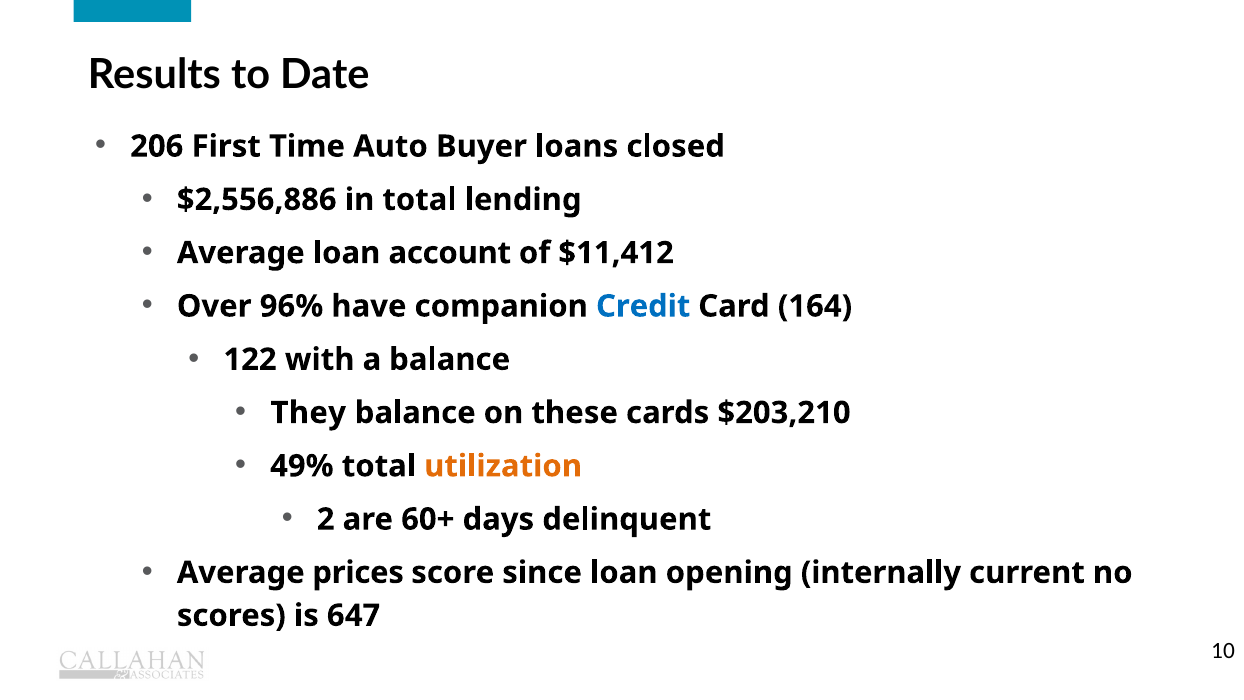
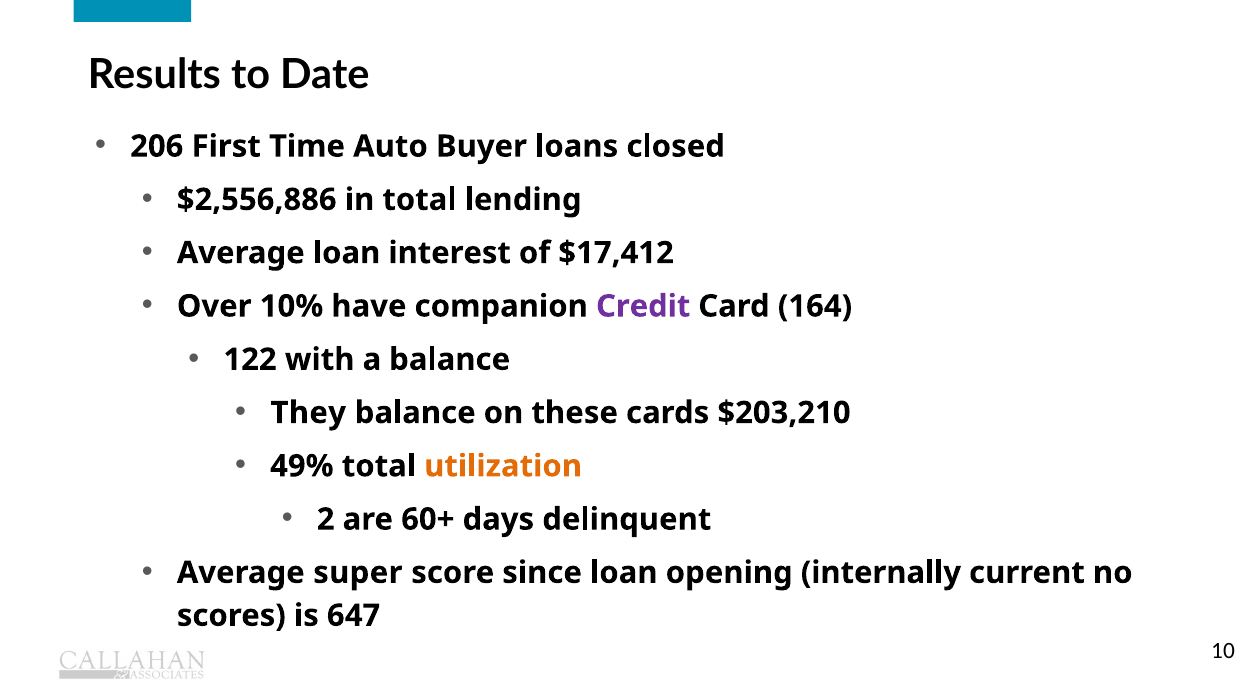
account: account -> interest
$11,412: $11,412 -> $17,412
96%: 96% -> 10%
Credit colour: blue -> purple
prices: prices -> super
